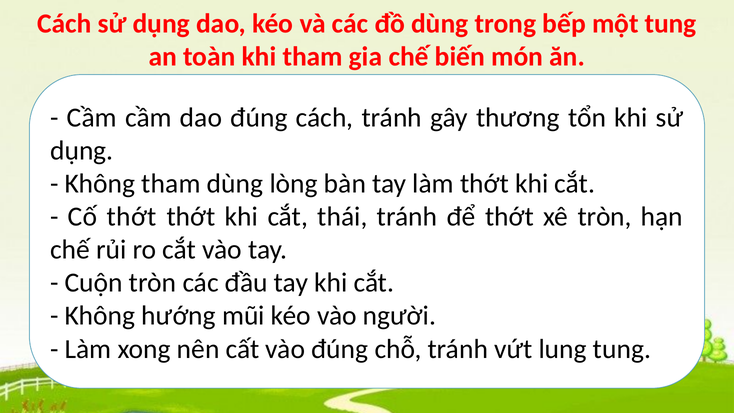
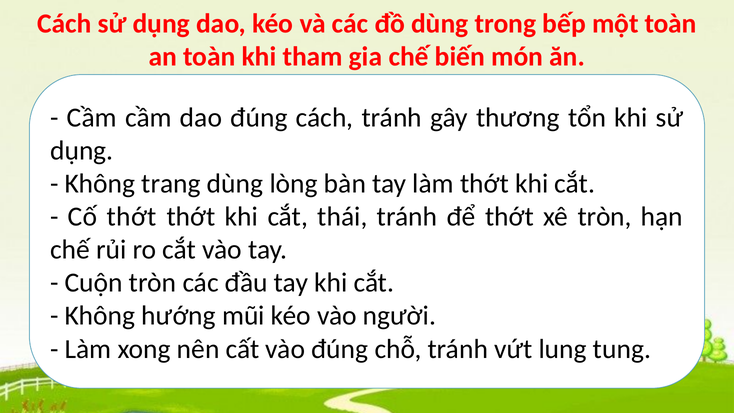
một tung: tung -> toàn
Không tham: tham -> trang
